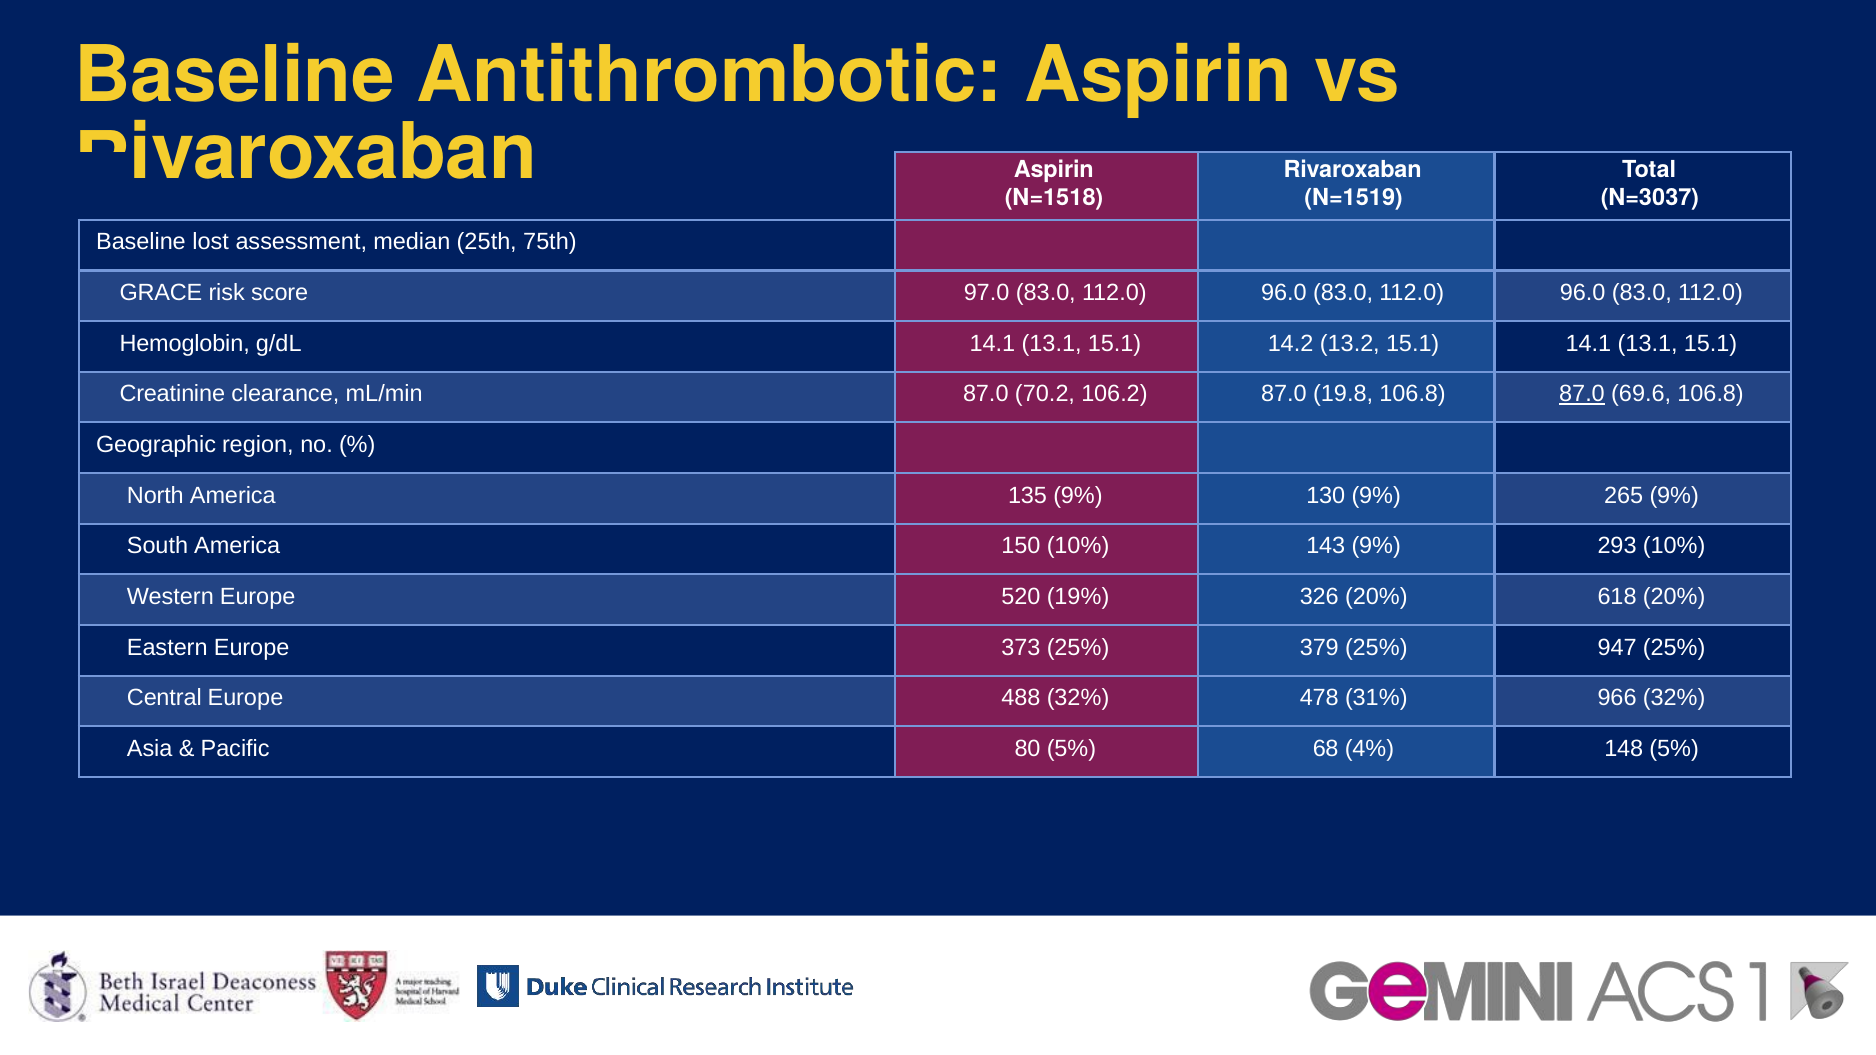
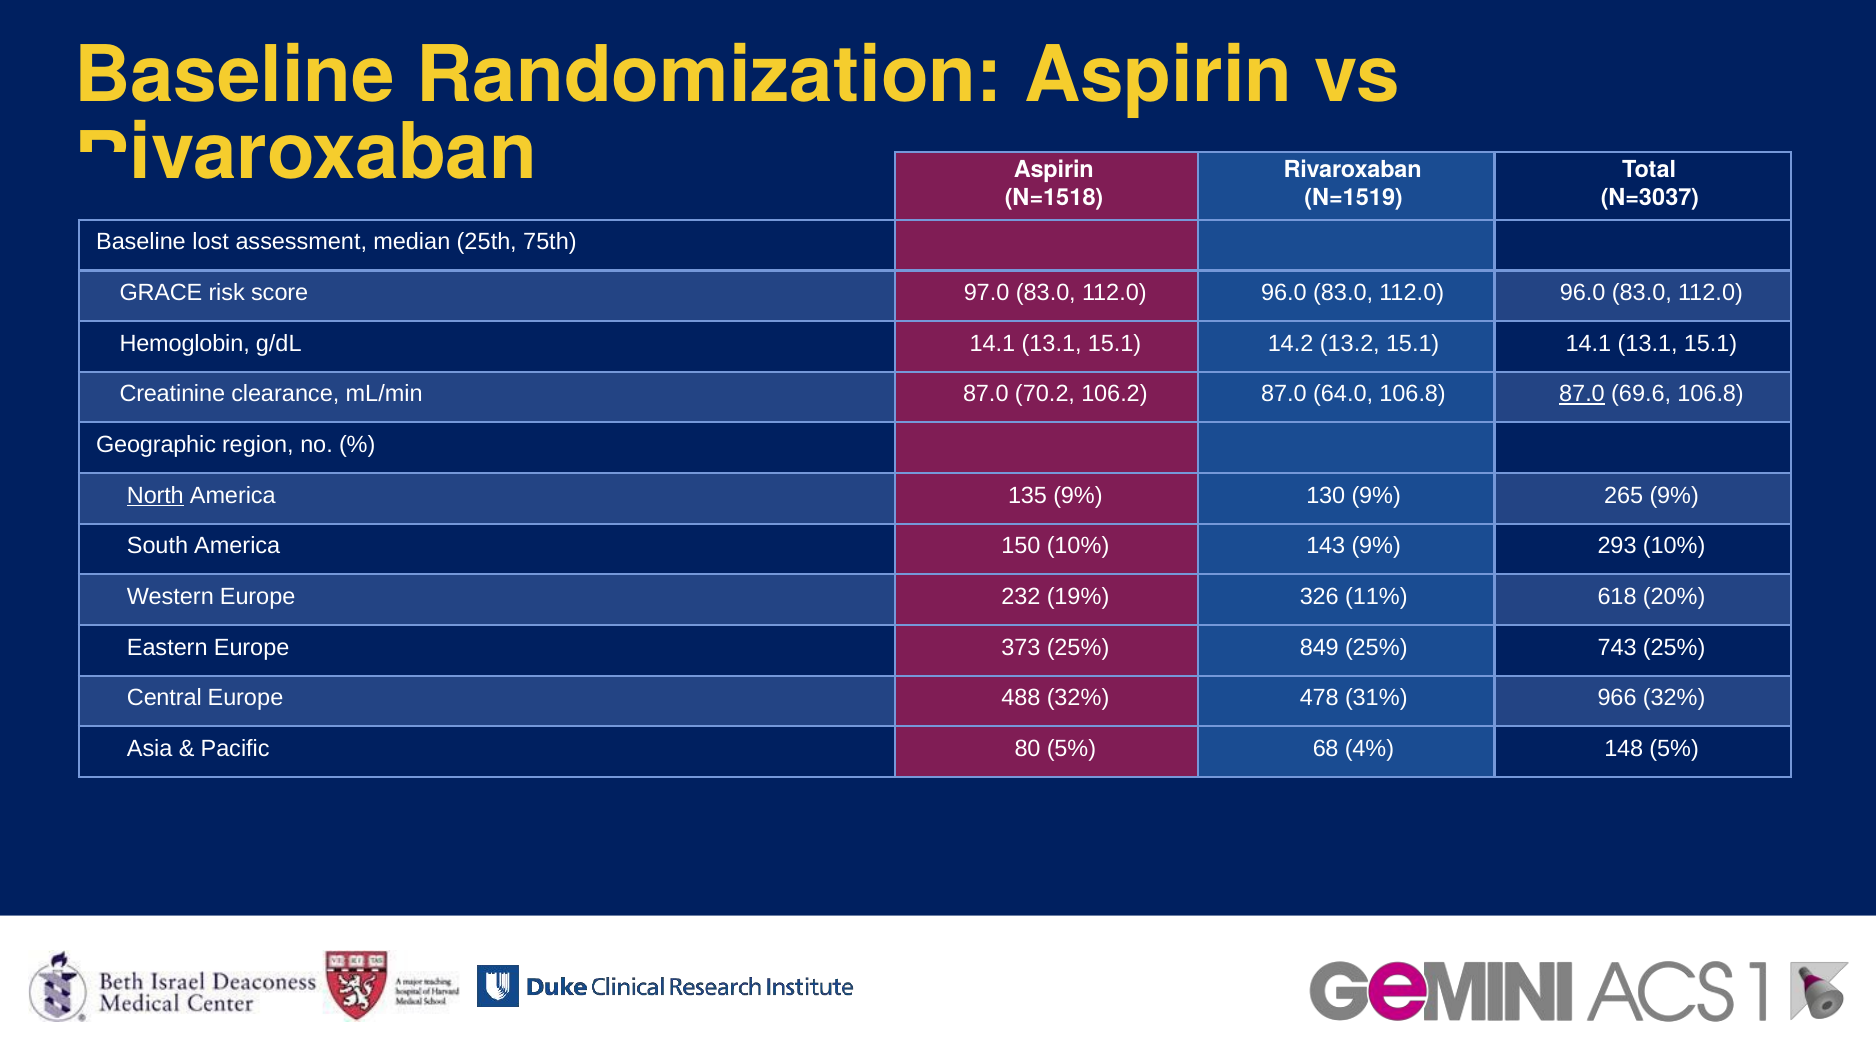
Antithrombotic: Antithrombotic -> Randomization
19.8: 19.8 -> 64.0
North underline: none -> present
520: 520 -> 232
326 20%: 20% -> 11%
379: 379 -> 849
947: 947 -> 743
